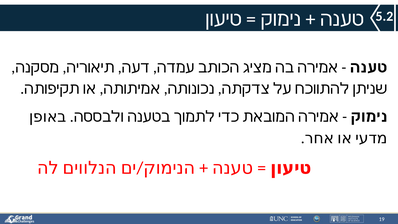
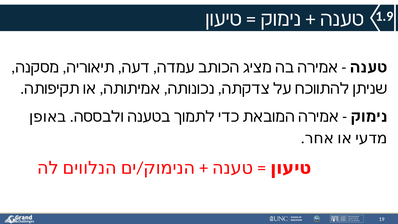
5.2: 5.2 -> 1.9
